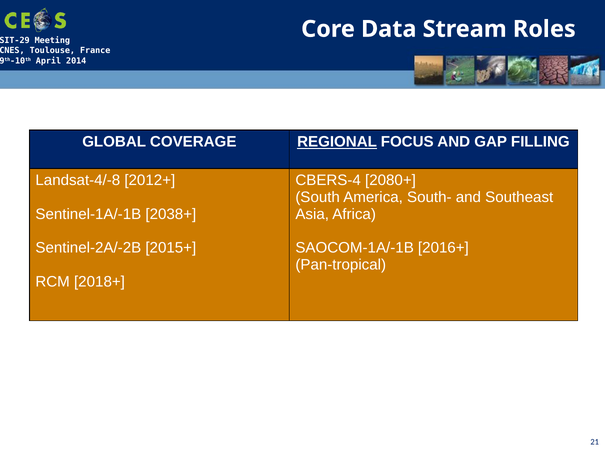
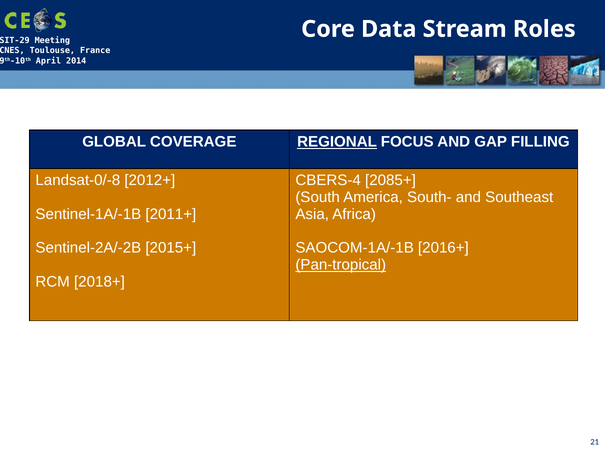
Landsat-4/-8: Landsat-4/-8 -> Landsat-0/-8
2080+: 2080+ -> 2085+
2038+: 2038+ -> 2011+
Pan-tropical underline: none -> present
